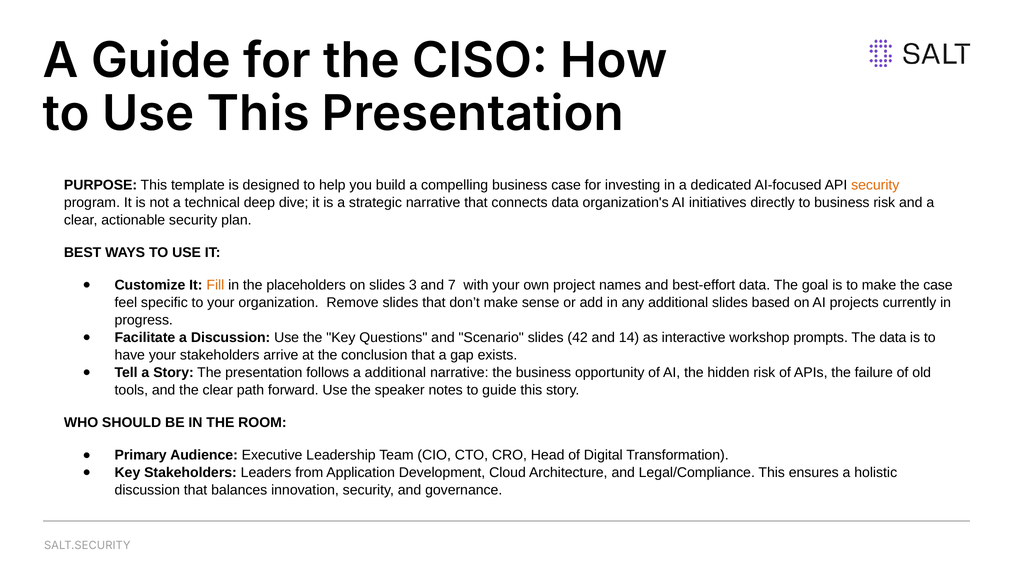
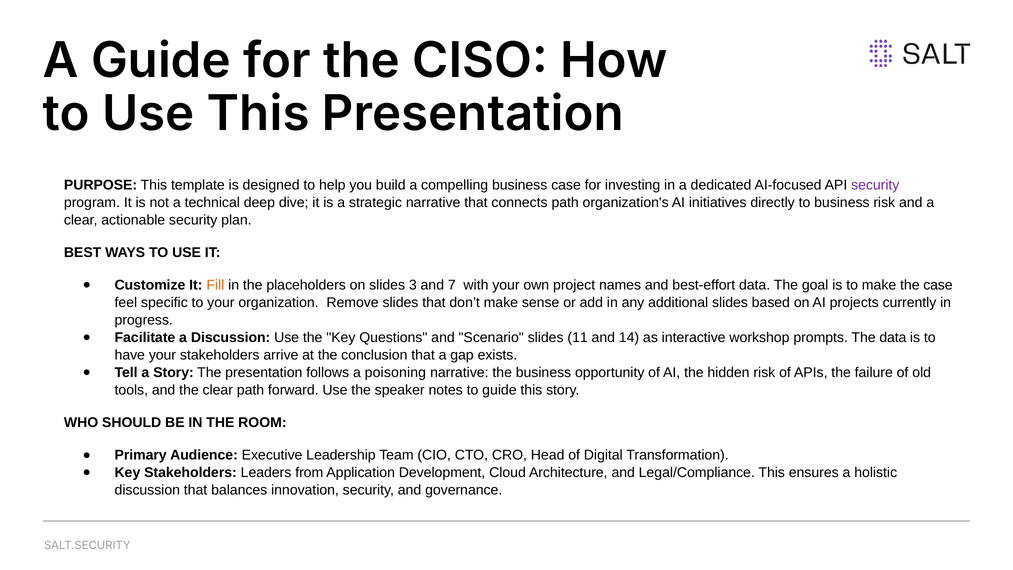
security at (875, 185) colour: orange -> purple
connects data: data -> path
42: 42 -> 11
a additional: additional -> poisoning
